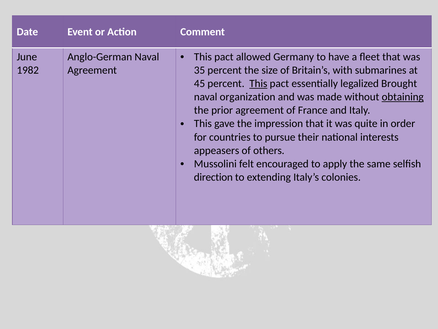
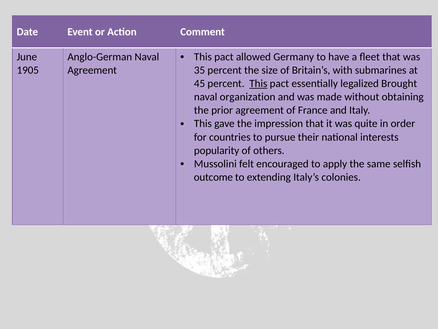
1982: 1982 -> 1905
obtaining underline: present -> none
appeasers: appeasers -> popularity
direction: direction -> outcome
